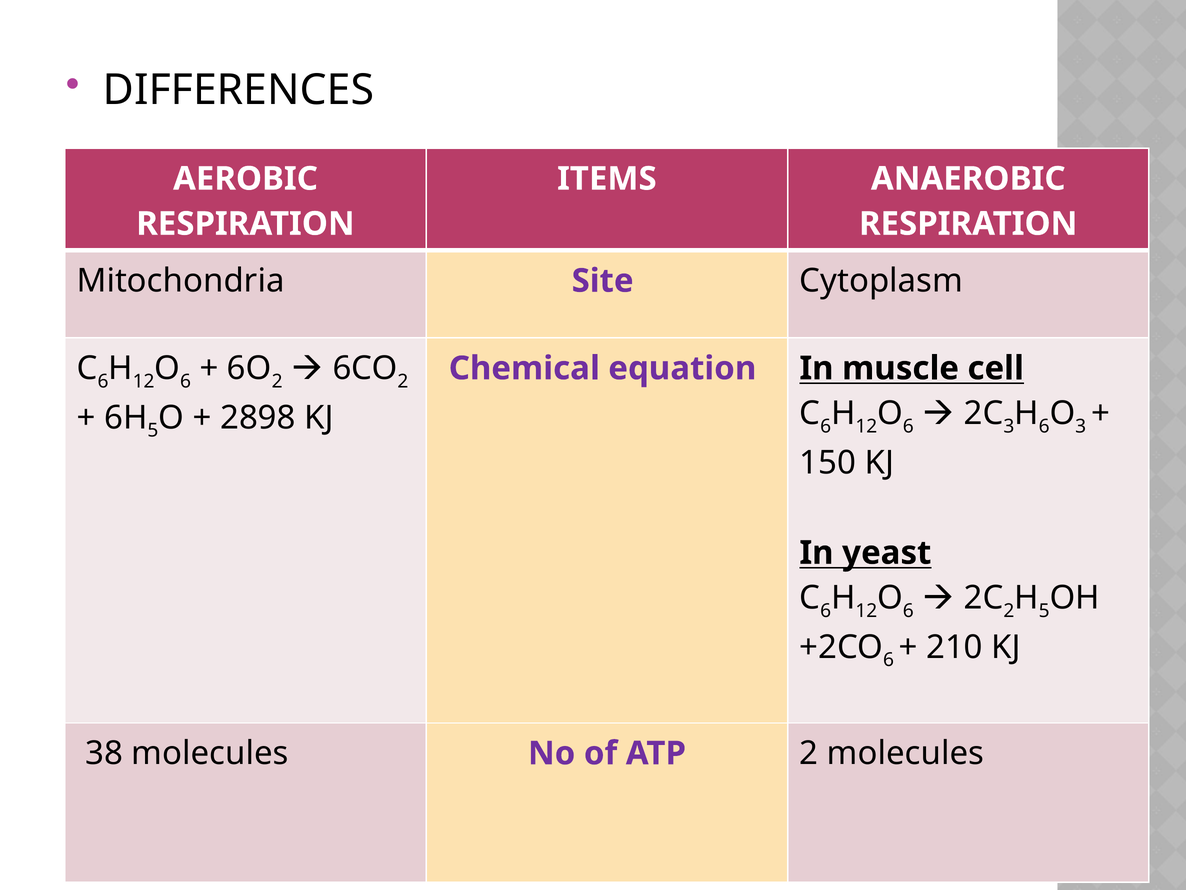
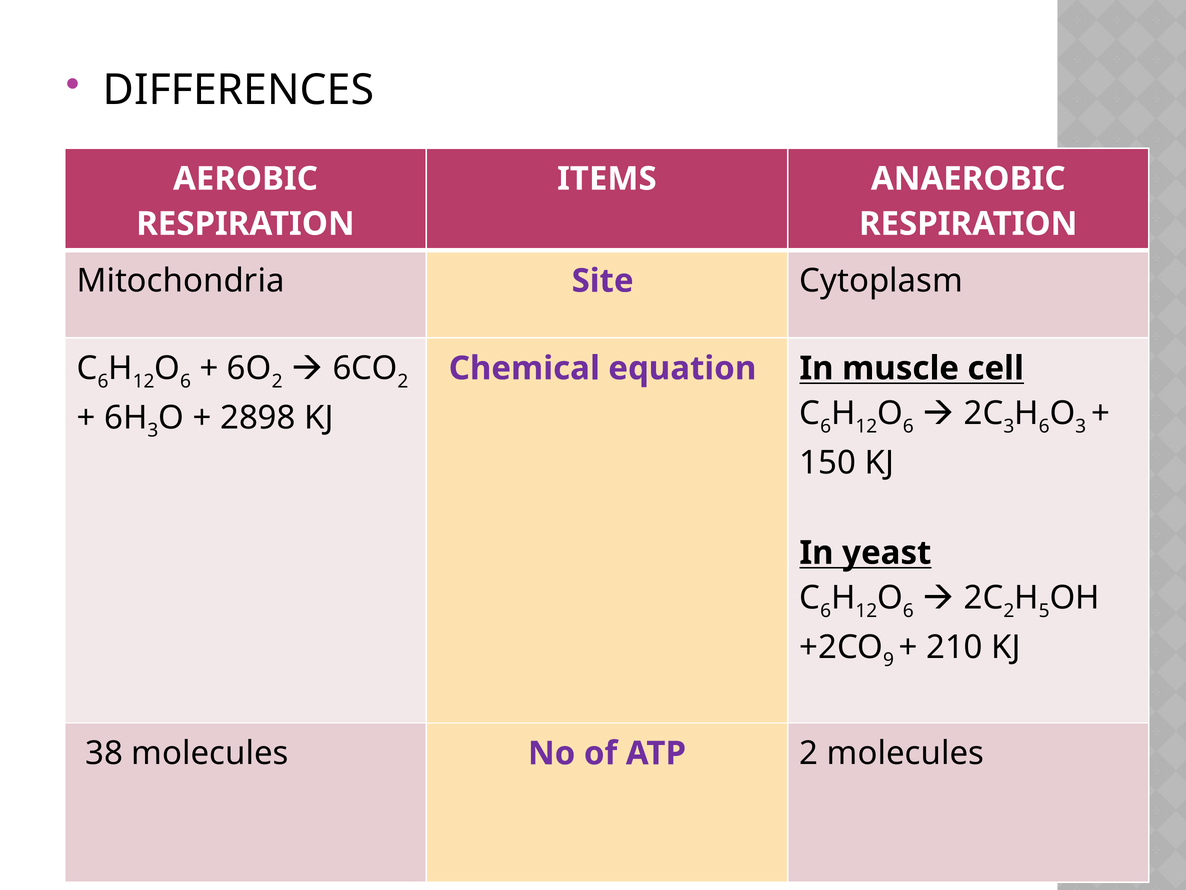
5 at (153, 430): 5 -> 3
6 at (889, 660): 6 -> 9
